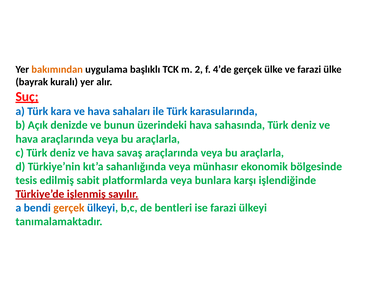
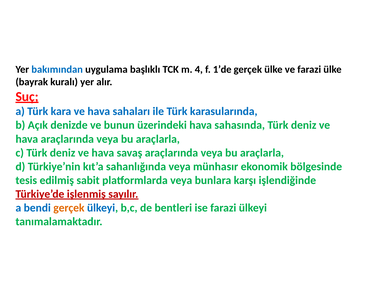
bakımından colour: orange -> blue
2: 2 -> 4
4’de: 4’de -> 1’de
